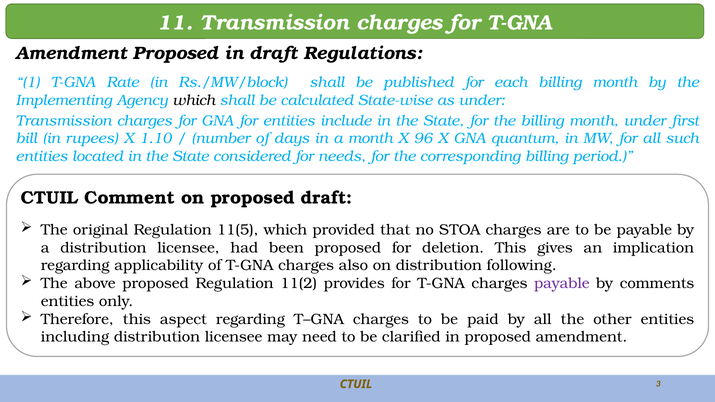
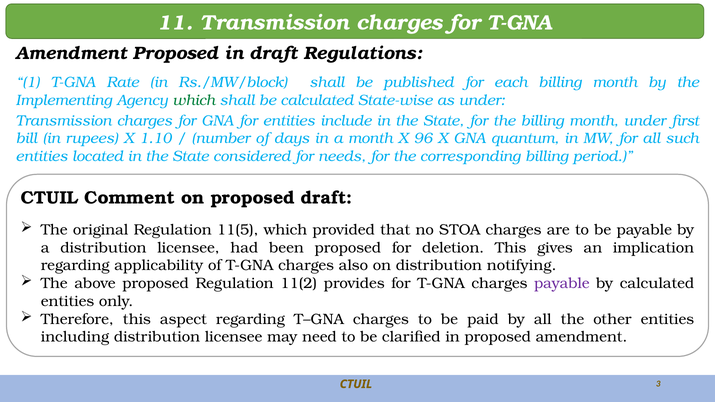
which at (194, 100) colour: black -> green
following: following -> notifying
by comments: comments -> calculated
